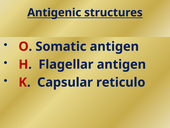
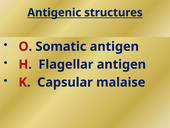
reticulo: reticulo -> malaise
